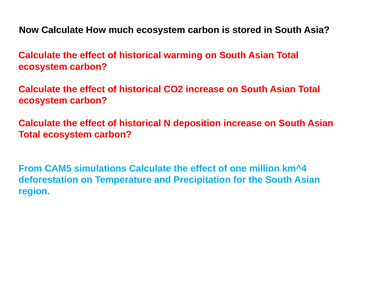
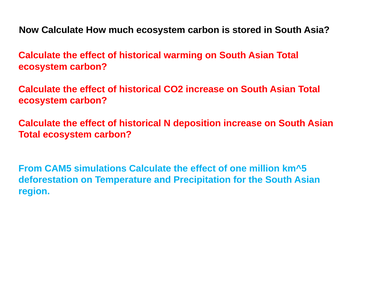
km^4: km^4 -> km^5
